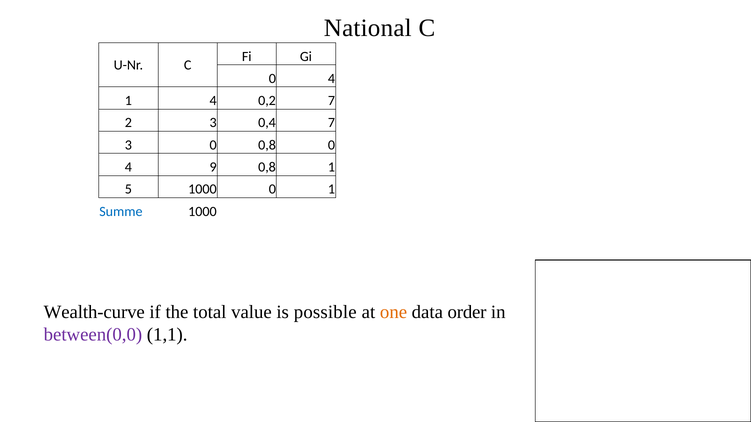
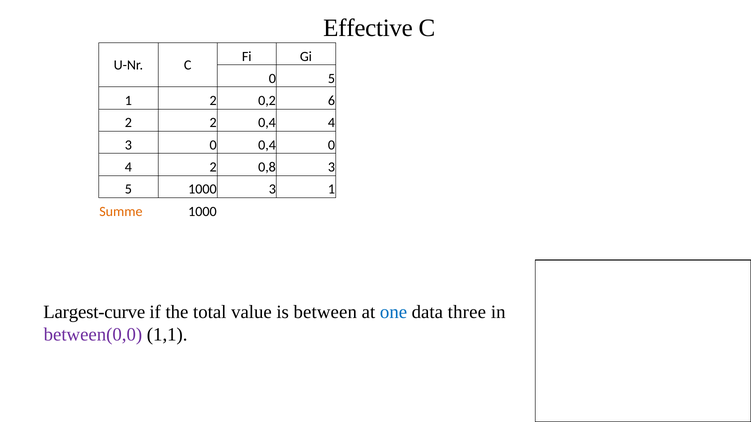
National: National -> Effective
4 at (332, 79): 4 -> 5
1 4: 4 -> 2
0,2 7: 7 -> 6
2 3: 3 -> 2
0,4 7: 7 -> 4
0 0,8: 0,8 -> 0,4
4 9: 9 -> 2
0,8 1: 1 -> 3
1000 0: 0 -> 3
Summe colour: blue -> orange
Wealth-curve: Wealth-curve -> Largest-curve
possible: possible -> between
one colour: orange -> blue
order: order -> three
